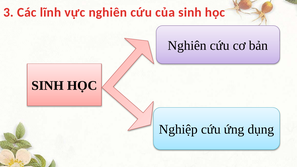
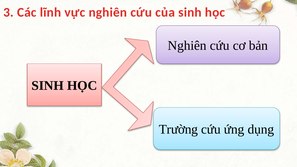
Nghiệp: Nghiệp -> Trường
